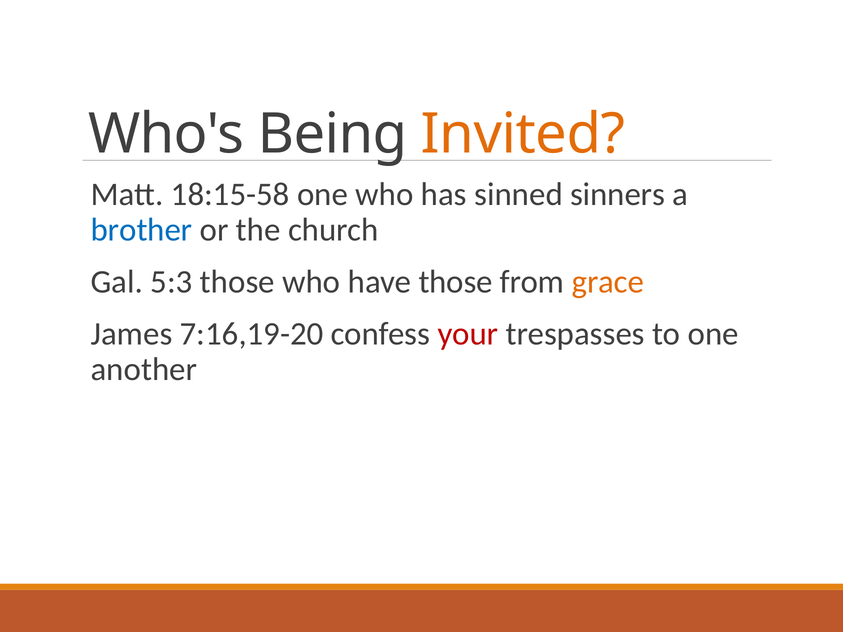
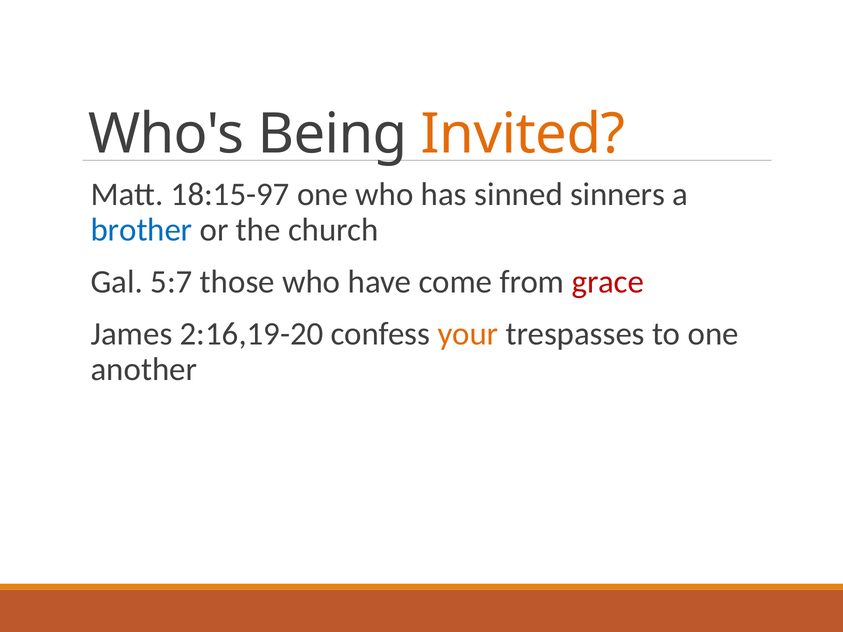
18:15-58: 18:15-58 -> 18:15-97
5:3: 5:3 -> 5:7
have those: those -> come
grace colour: orange -> red
7:16,19-20: 7:16,19-20 -> 2:16,19-20
your colour: red -> orange
